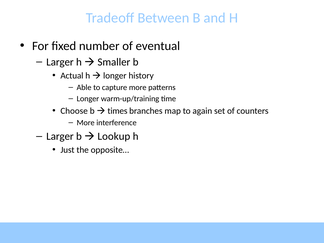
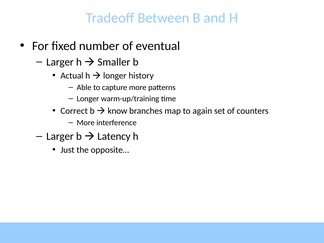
Choose: Choose -> Correct
times: times -> know
Lookup: Lookup -> Latency
